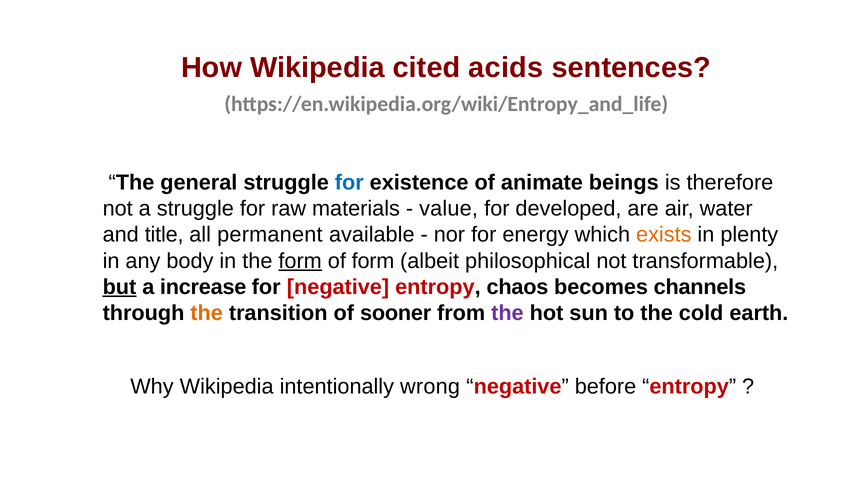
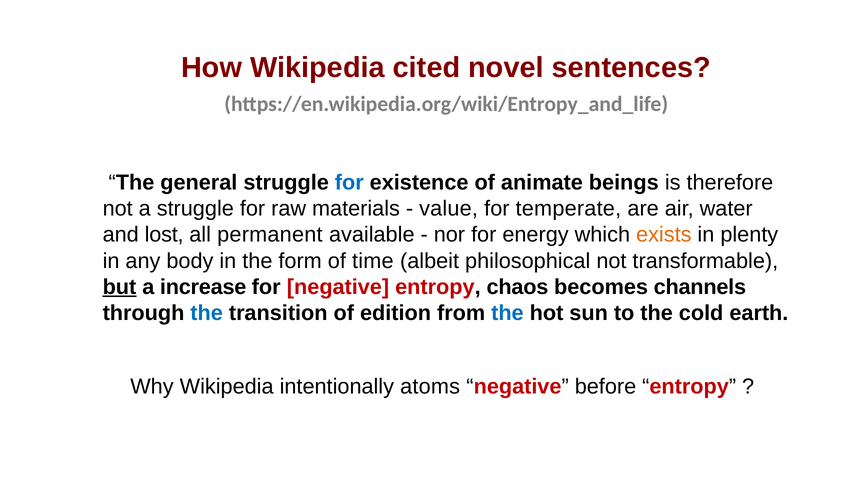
acids: acids -> novel
developed: developed -> temperate
title: title -> lost
form at (300, 261) underline: present -> none
of form: form -> time
the at (207, 313) colour: orange -> blue
sooner: sooner -> edition
the at (507, 313) colour: purple -> blue
wrong: wrong -> atoms
